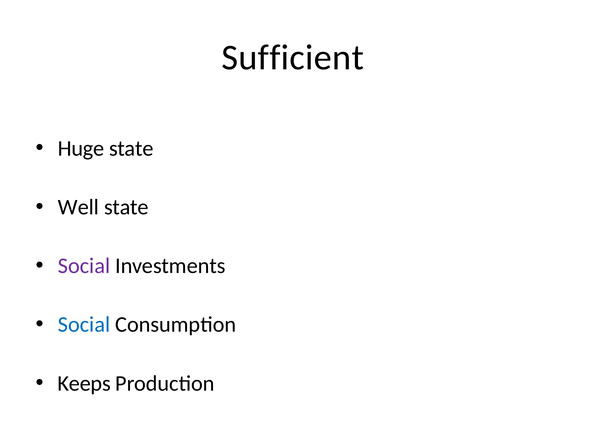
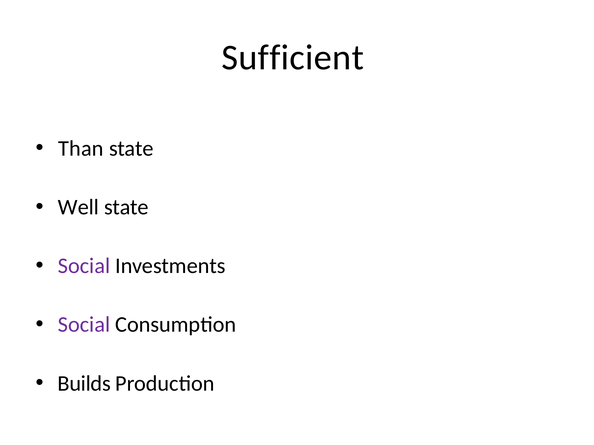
Huge: Huge -> Than
Social at (84, 325) colour: blue -> purple
Keeps: Keeps -> Builds
